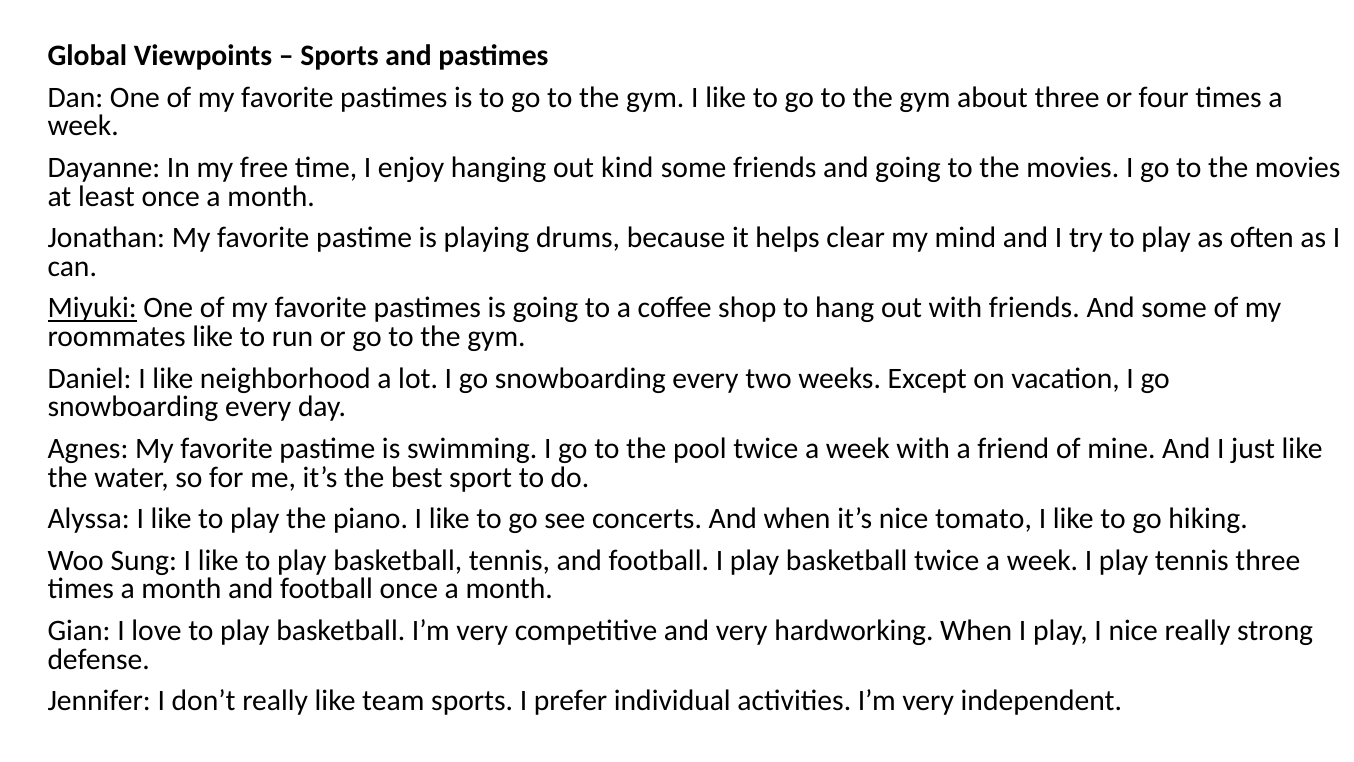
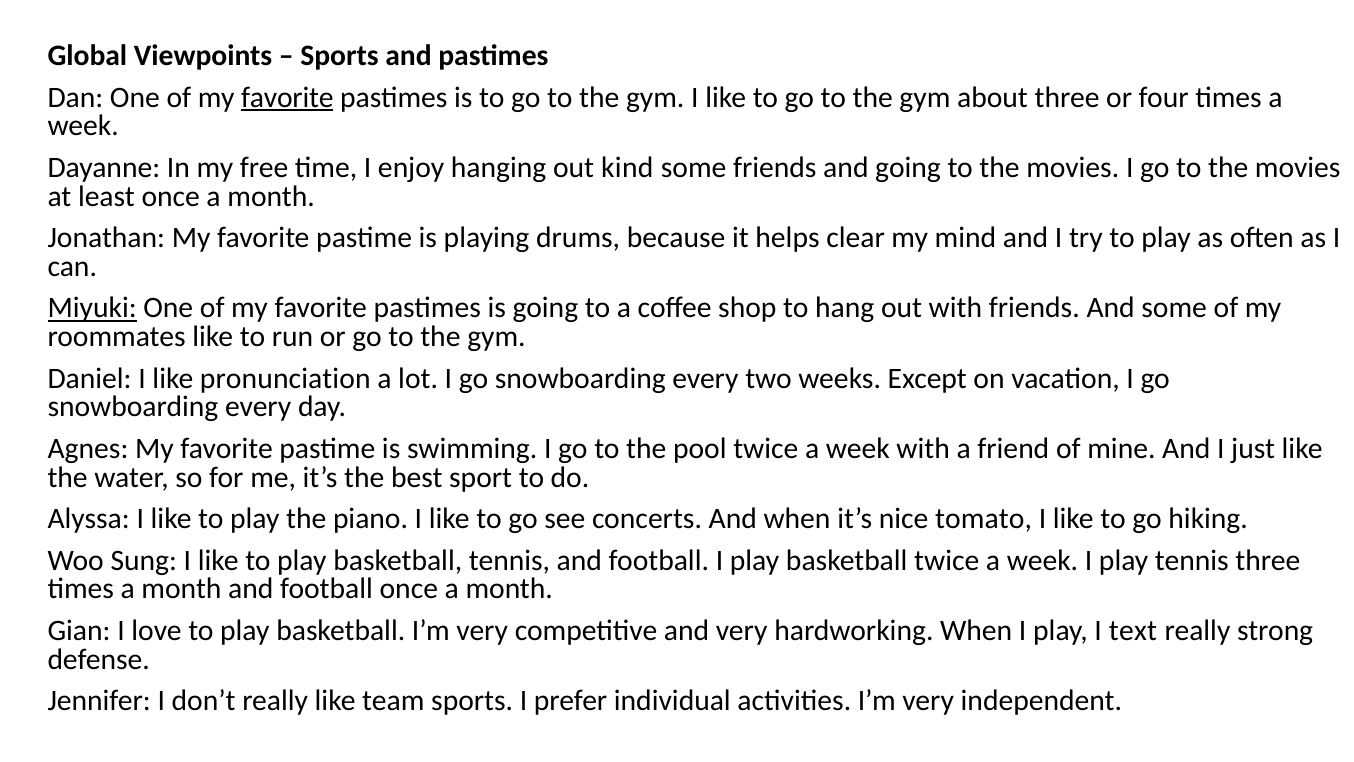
favorite at (287, 97) underline: none -> present
neighborhood: neighborhood -> pronunciation
I nice: nice -> text
